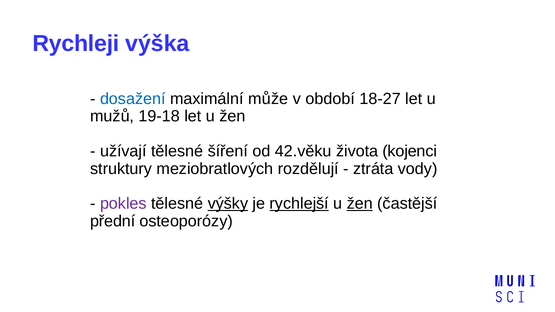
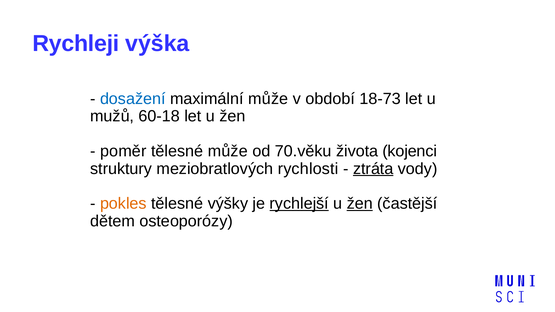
18-27: 18-27 -> 18-73
19-18: 19-18 -> 60-18
užívají: užívají -> poměr
tělesné šíření: šíření -> může
42.věku: 42.věku -> 70.věku
rozdělují: rozdělují -> rychlosti
ztráta underline: none -> present
pokles colour: purple -> orange
výšky underline: present -> none
přední: přední -> dětem
